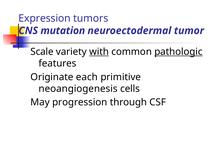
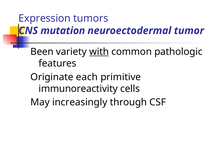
Scale: Scale -> Been
pathologic underline: present -> none
neoangiogenesis: neoangiogenesis -> immunoreactivity
progression: progression -> increasingly
